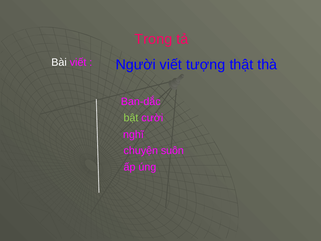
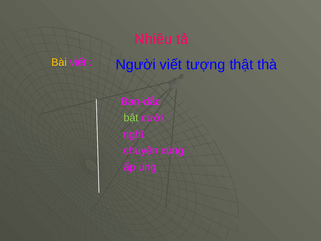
Trong: Trong -> Nhiêu
Bài colour: white -> yellow
suôn: suôn -> xúng
